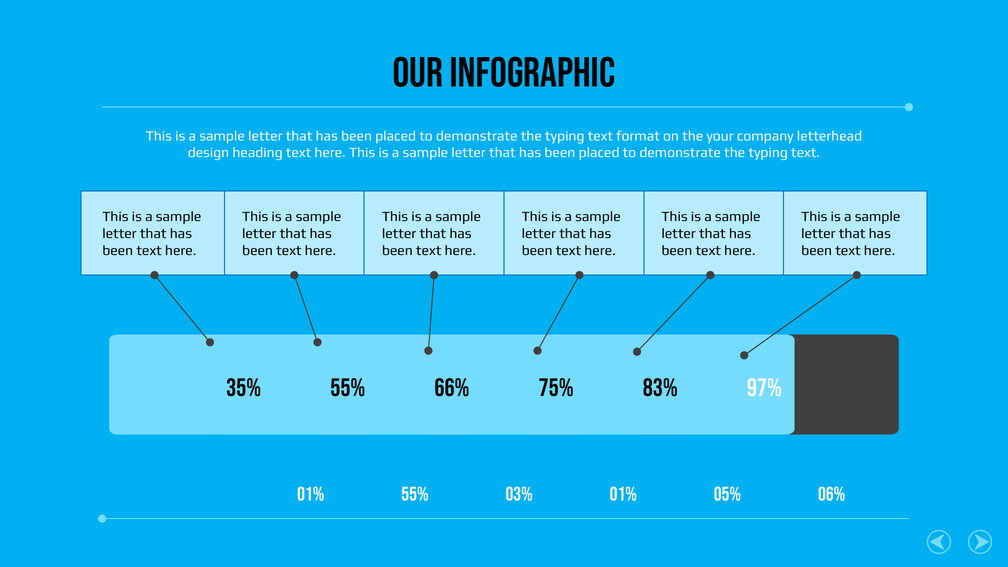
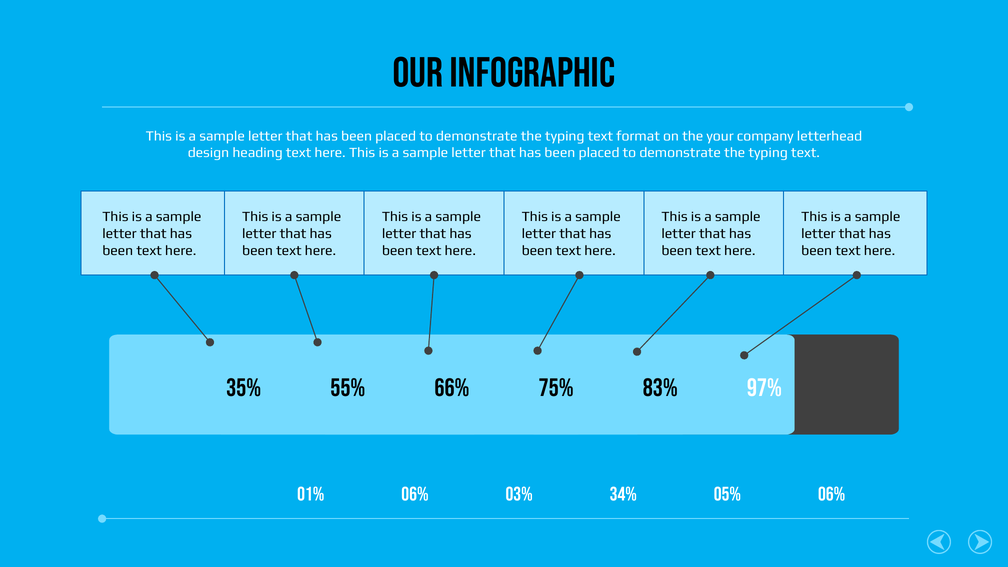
01% 55%: 55% -> 06%
03% 01%: 01% -> 34%
